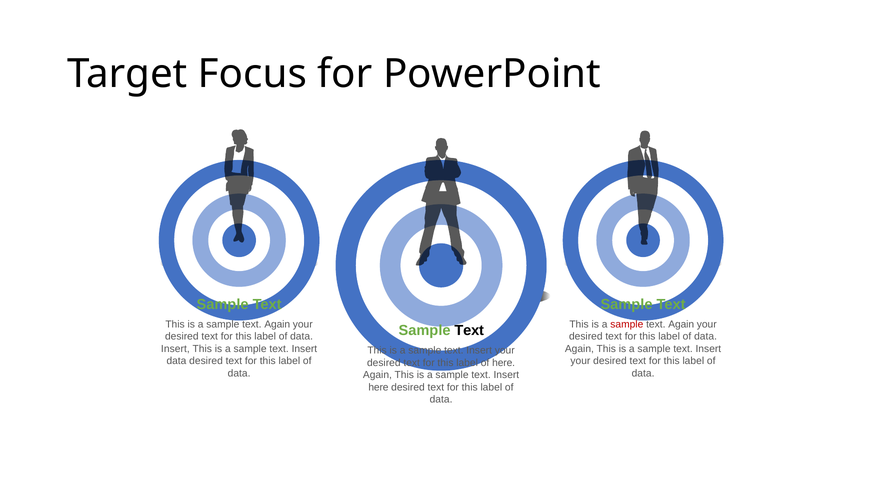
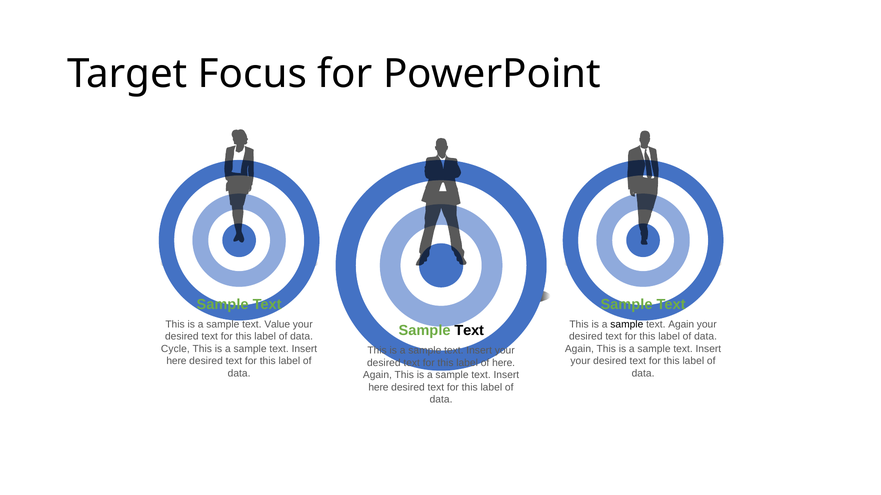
Again at (277, 325): Again -> Value
sample at (627, 325) colour: red -> black
Insert at (175, 349): Insert -> Cycle
data at (176, 362): data -> here
